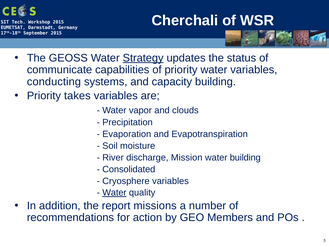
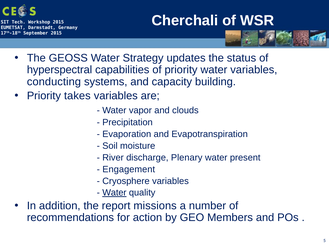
Strategy underline: present -> none
communicate: communicate -> hyperspectral
Mission: Mission -> Plenary
water building: building -> present
Consolidated: Consolidated -> Engagement
